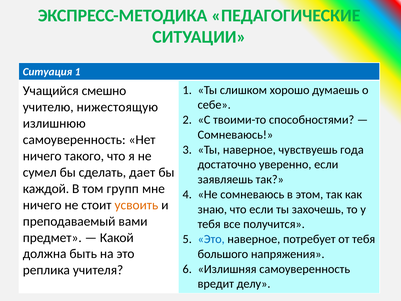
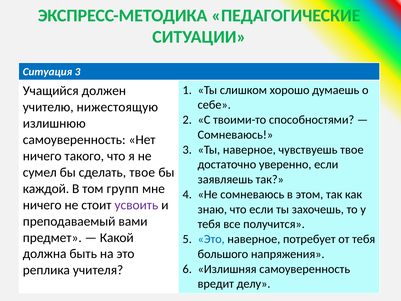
Ситуация 1: 1 -> 3
смешно: смешно -> должен
чувствуешь года: года -> твое
сделать дает: дает -> твое
усвоить colour: orange -> purple
